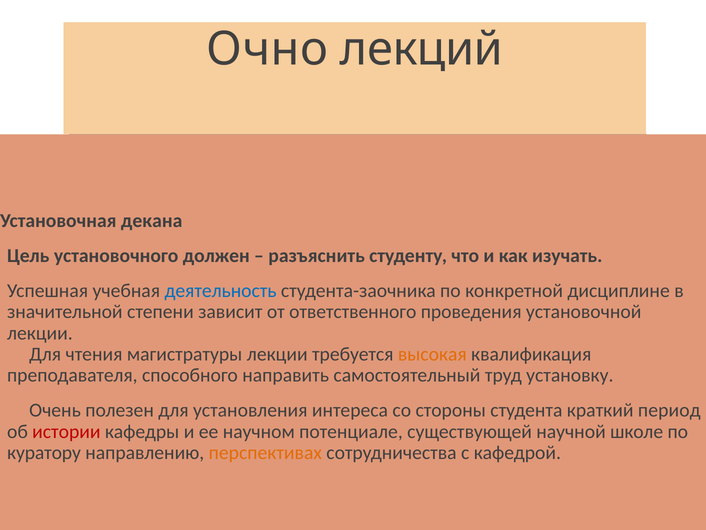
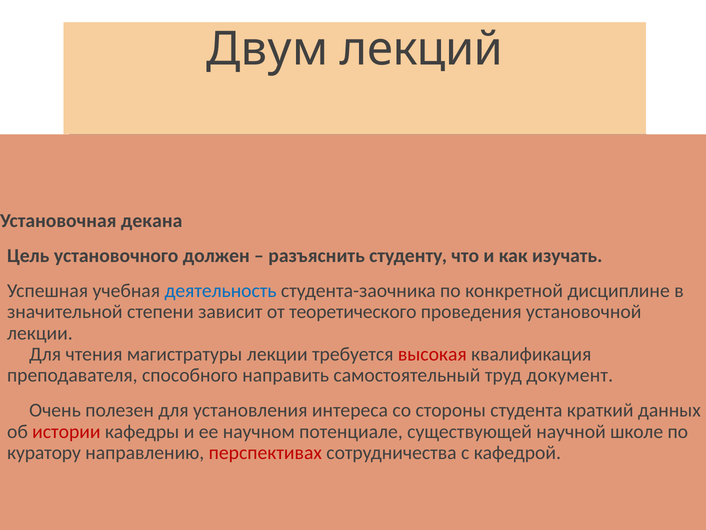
Очно: Очно -> Двум
ответственного: ответственного -> теоретического
высокая colour: orange -> red
установку: установку -> документ
период: период -> данных
перспективах colour: orange -> red
